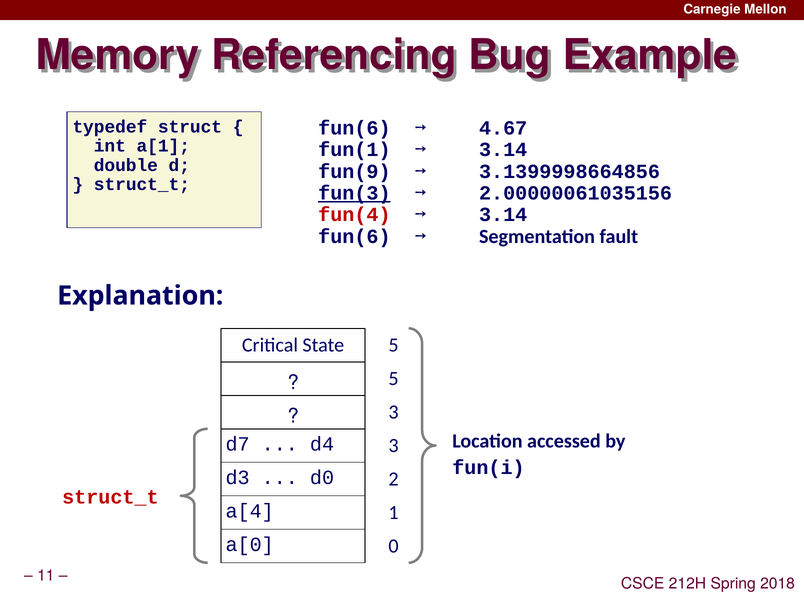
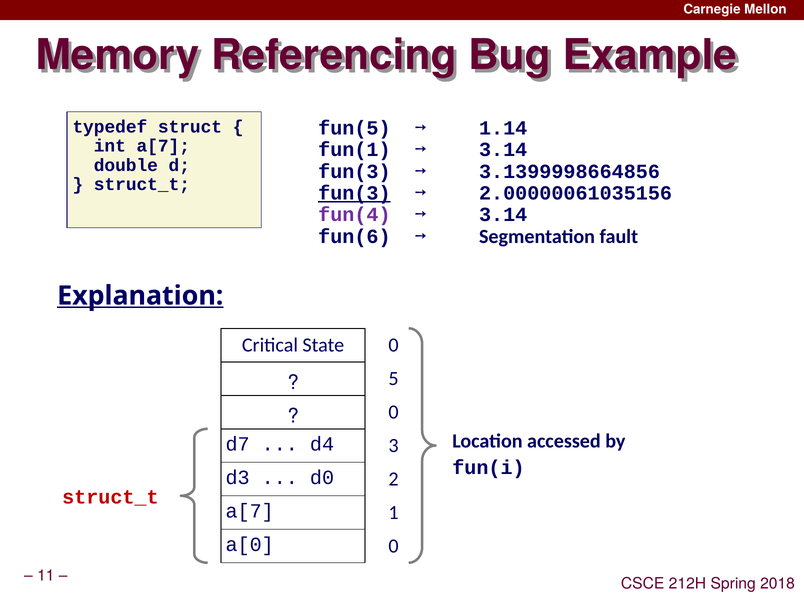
fun(6 at (354, 128): fun(6 -> fun(5
4.67: 4.67 -> 1.14
int a[1: a[1 -> a[7
fun(9 at (354, 171): fun(9 -> fun(3
fun(4 colour: red -> purple
Explanation underline: none -> present
State 5: 5 -> 0
3 at (394, 412): 3 -> 0
a[4 at (250, 511): a[4 -> a[7
